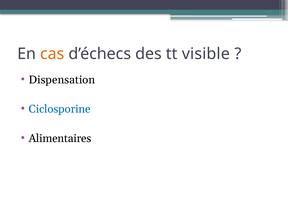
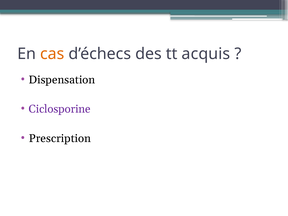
visible: visible -> acquis
Ciclosporine colour: blue -> purple
Alimentaires: Alimentaires -> Prescription
